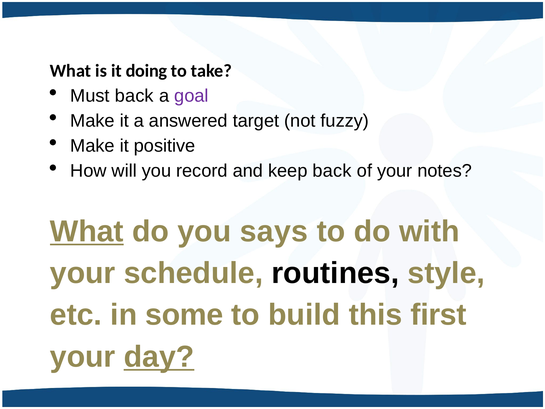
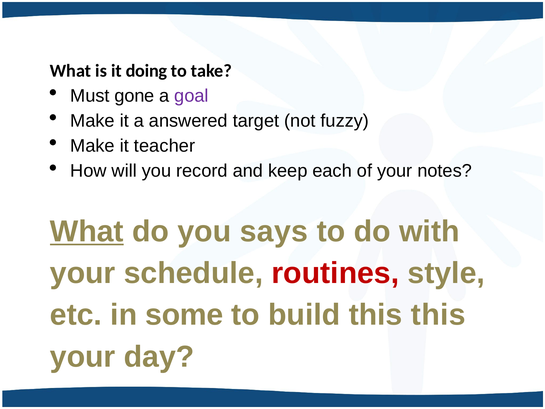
Must back: back -> gone
positive: positive -> teacher
keep back: back -> each
routines colour: black -> red
this first: first -> this
day underline: present -> none
